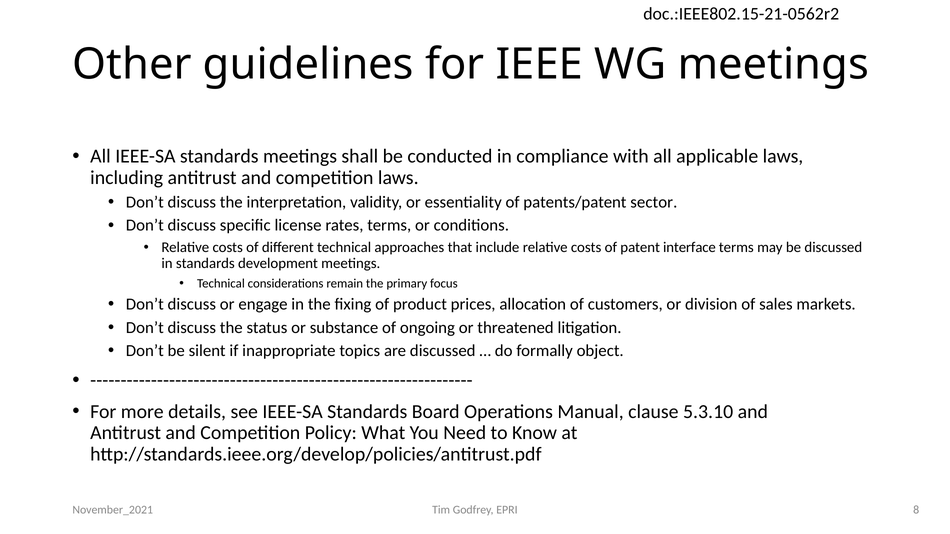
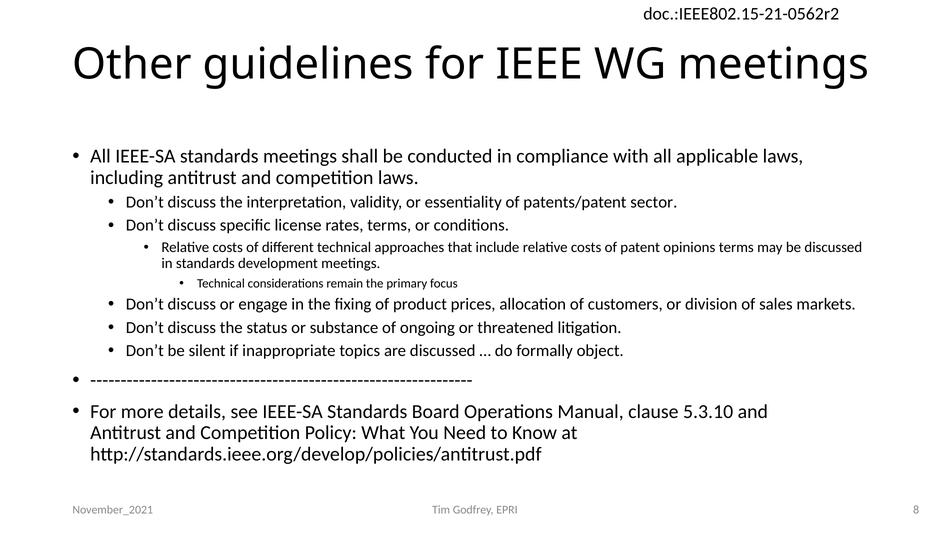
interface: interface -> opinions
